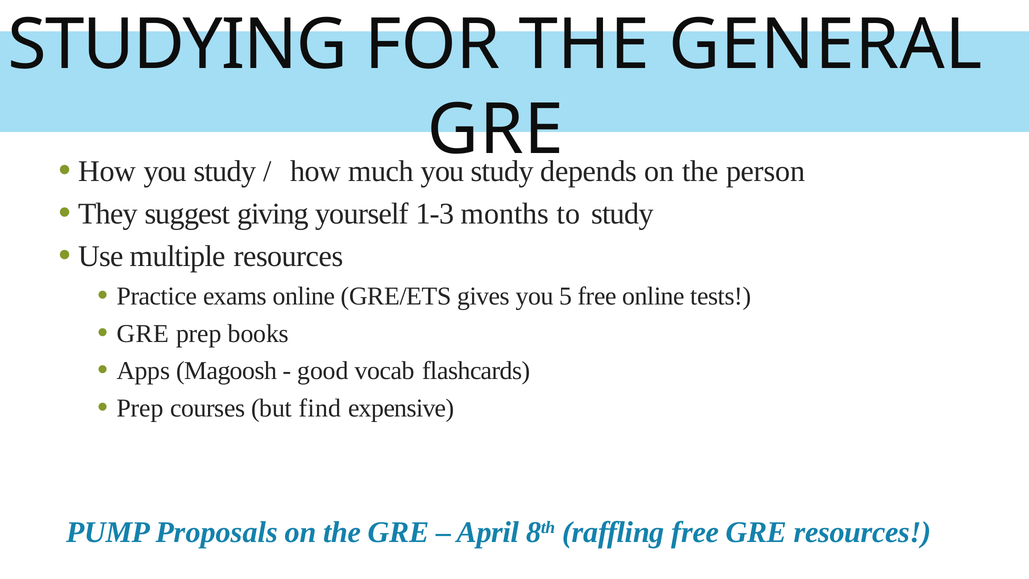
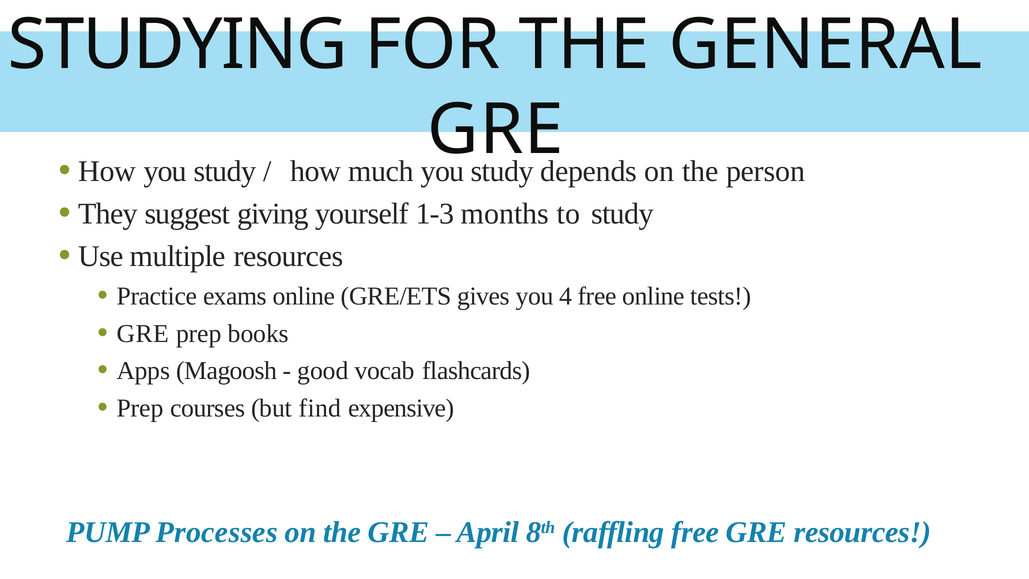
5: 5 -> 4
Proposals: Proposals -> Processes
